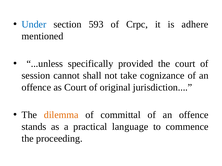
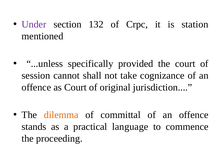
Under colour: blue -> purple
593: 593 -> 132
adhere: adhere -> station
